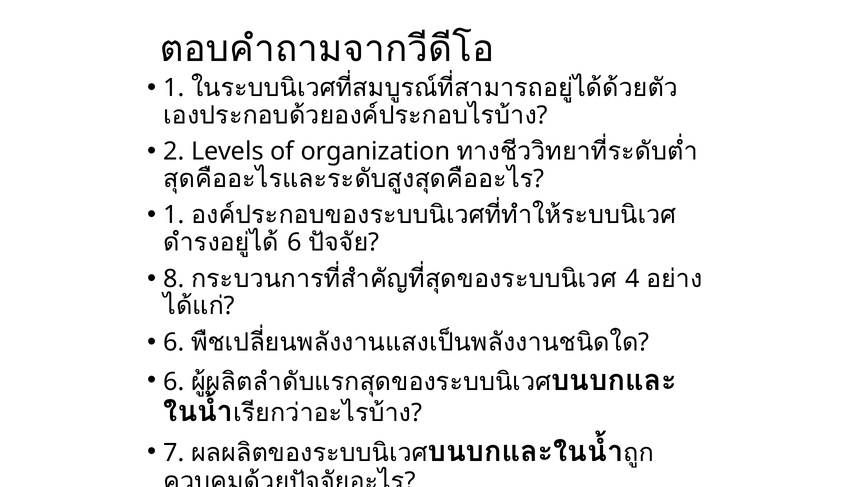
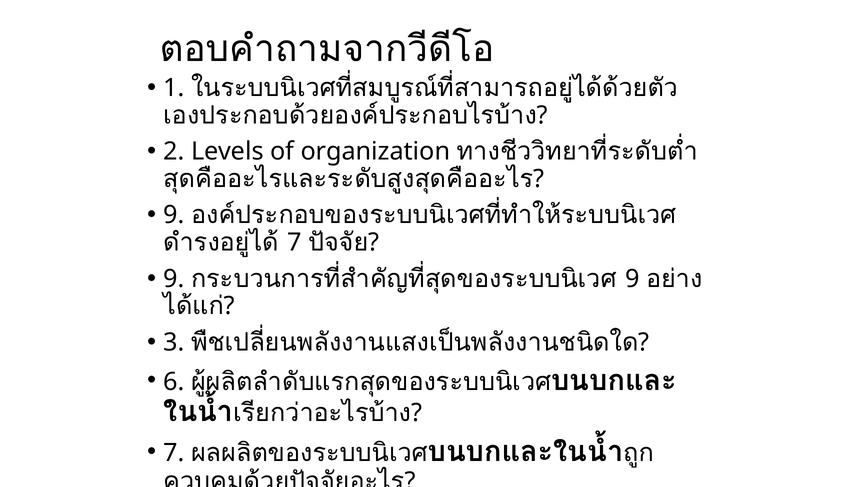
1 at (174, 215): 1 -> 9
6 at (295, 242): 6 -> 7
8 at (174, 279): 8 -> 9
4 at (632, 279): 4 -> 9
6 at (174, 342): 6 -> 3
